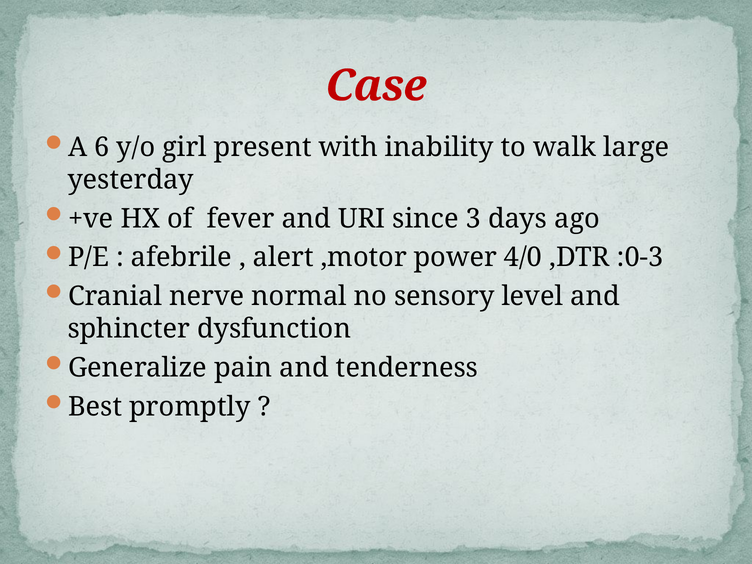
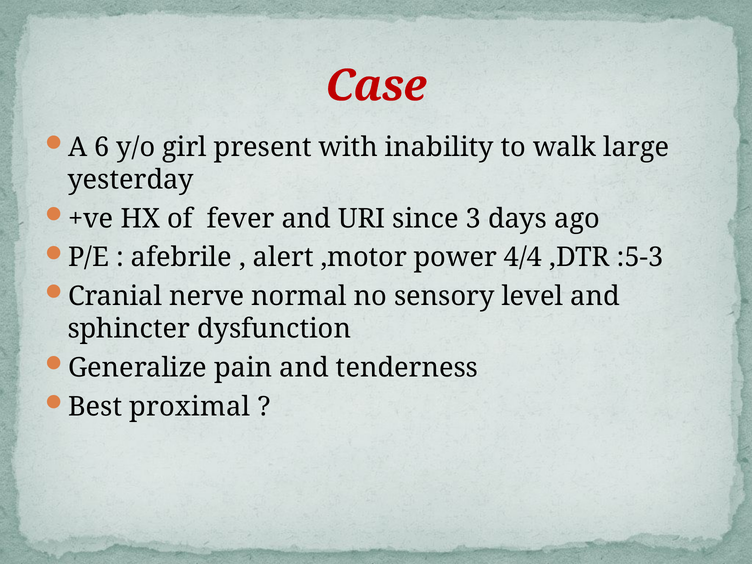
4/0: 4/0 -> 4/4
:0-3: :0-3 -> :5-3
promptly: promptly -> proximal
